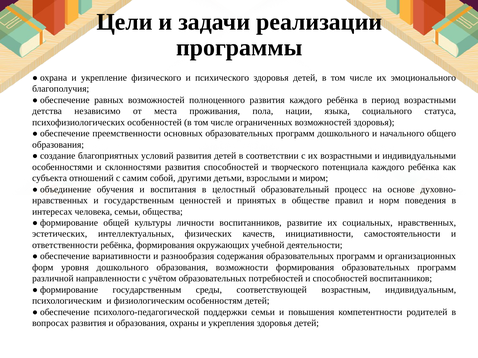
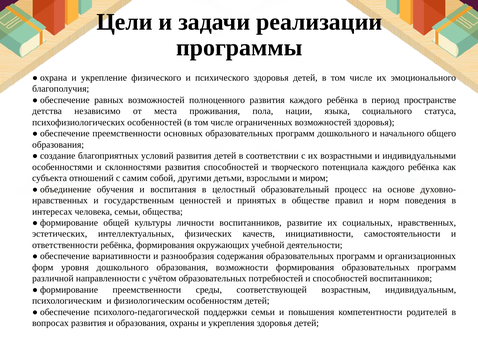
период возрастными: возрастными -> пространстве
формирование государственным: государственным -> преемственности
